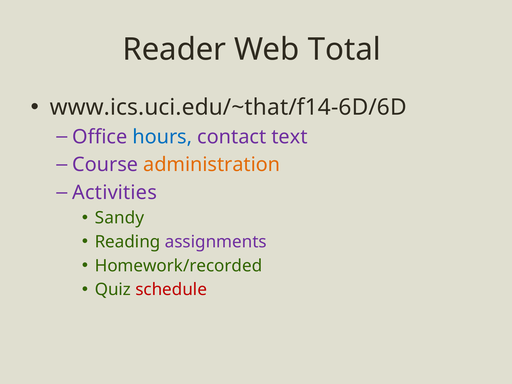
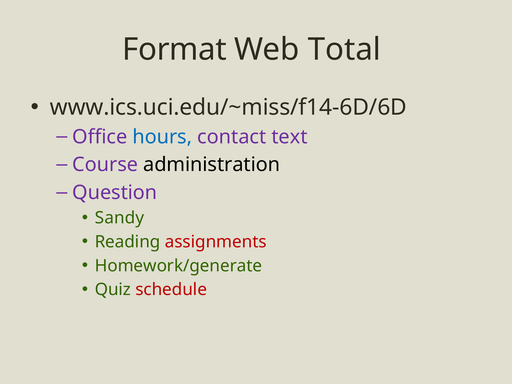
Reader: Reader -> Format
www.ics.uci.edu/~that/f14-6D/6D: www.ics.uci.edu/~that/f14-6D/6D -> www.ics.uci.edu/~miss/f14-6D/6D
administration colour: orange -> black
Activities: Activities -> Question
assignments colour: purple -> red
Homework/recorded: Homework/recorded -> Homework/generate
